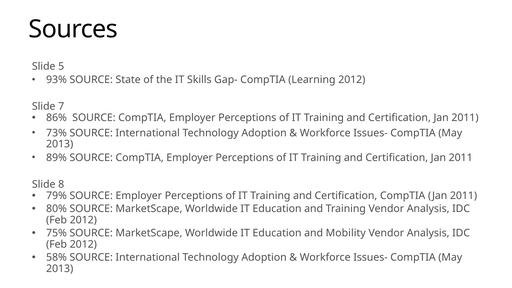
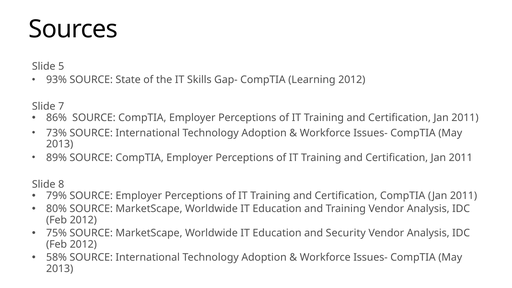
Mobility: Mobility -> Security
